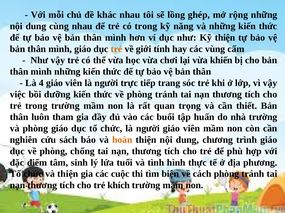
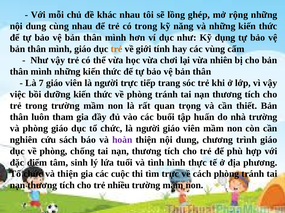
Kỹ thiện: thiện -> dụng
khiến: khiến -> nhiên
4: 4 -> 7
hoàn colour: orange -> purple
tìm biện: biện -> trực
khích: khích -> nhiều
